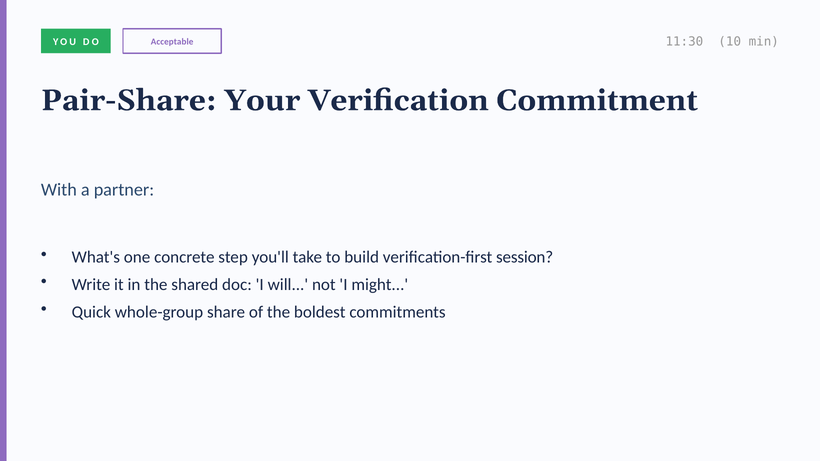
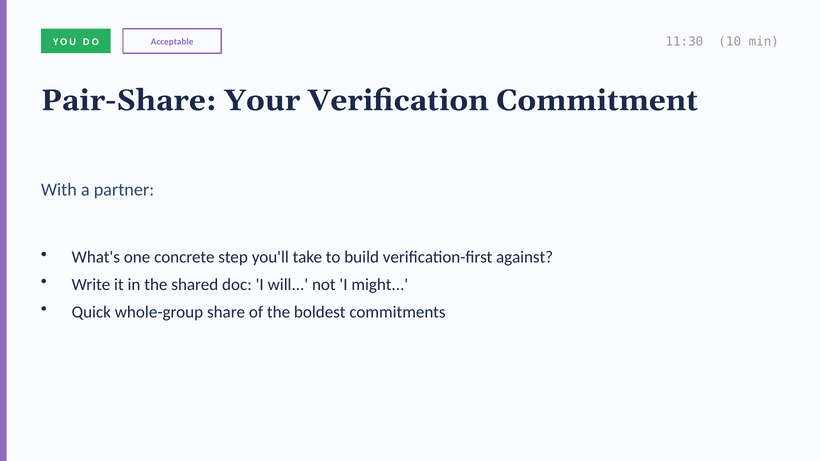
session: session -> against
